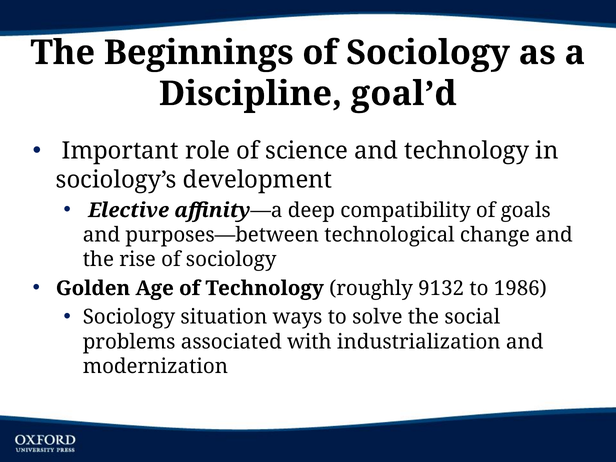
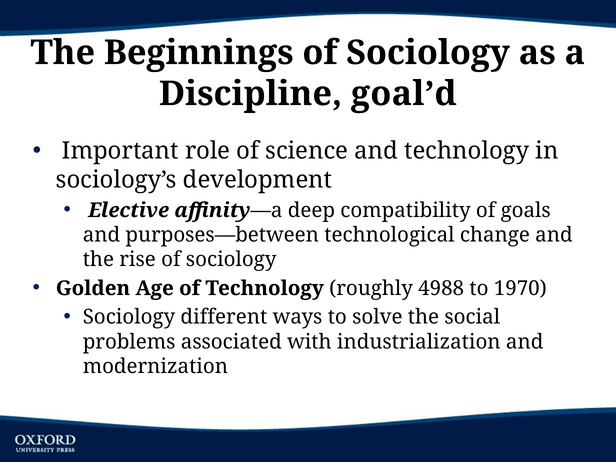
9132: 9132 -> 4988
1986: 1986 -> 1970
situation: situation -> different
